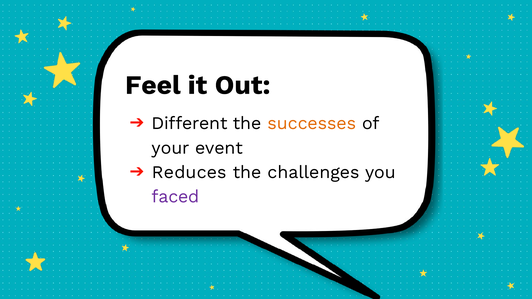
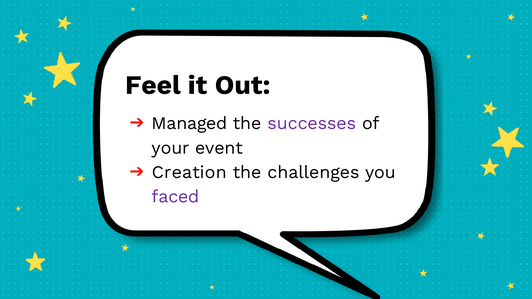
Different: Different -> Managed
successes colour: orange -> purple
Reduces: Reduces -> Creation
